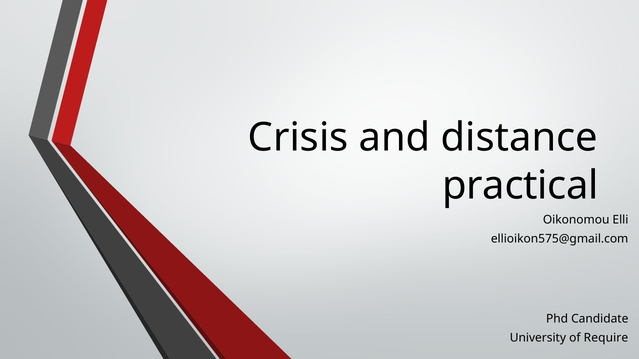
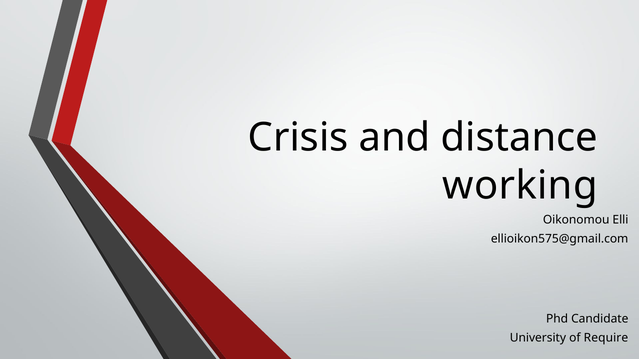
practical: practical -> working
